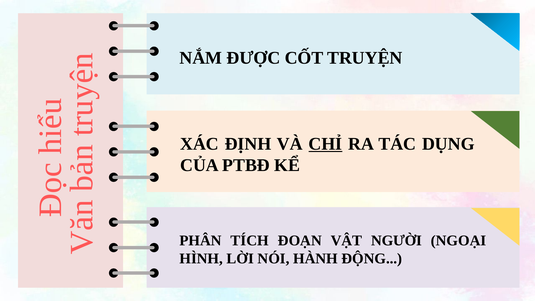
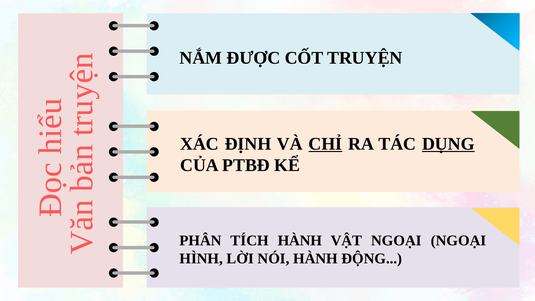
DỤNG underline: none -> present
TÍCH ĐOẠN: ĐOẠN -> HÀNH
VẬT NGƯỜI: NGƯỜI -> NGOẠI
